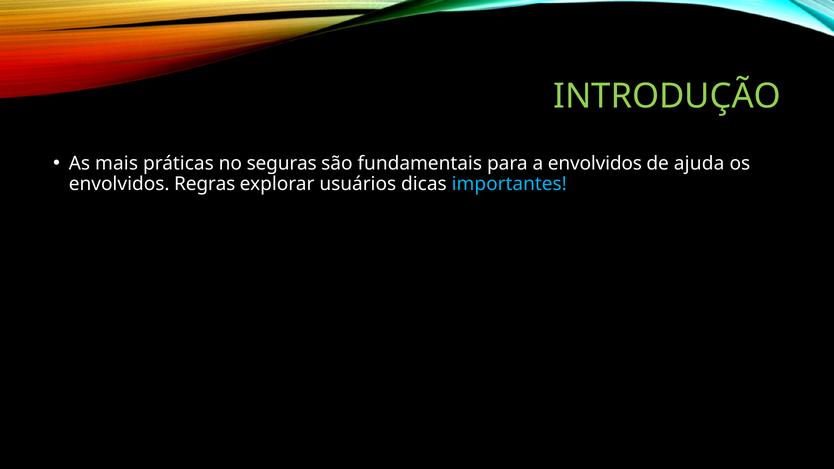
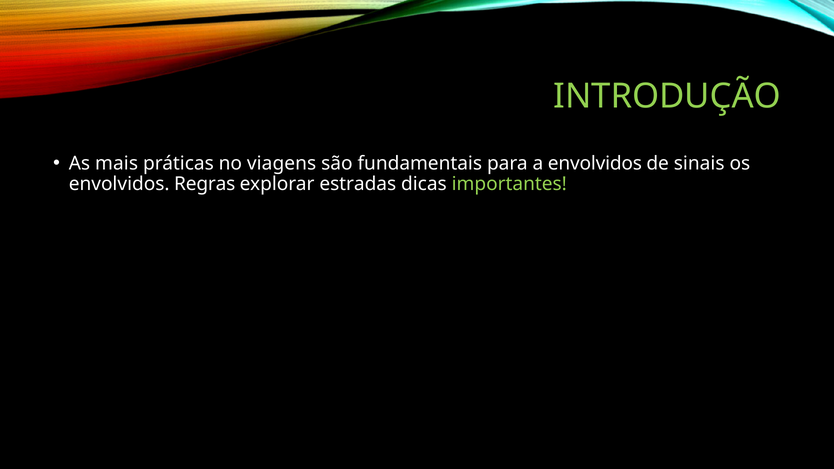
seguras: seguras -> viagens
ajuda: ajuda -> sinais
usuários: usuários -> estradas
importantes colour: light blue -> light green
